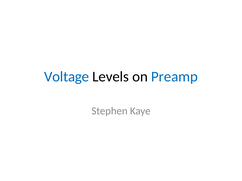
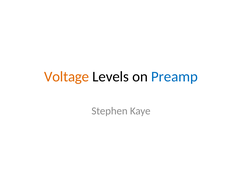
Voltage colour: blue -> orange
